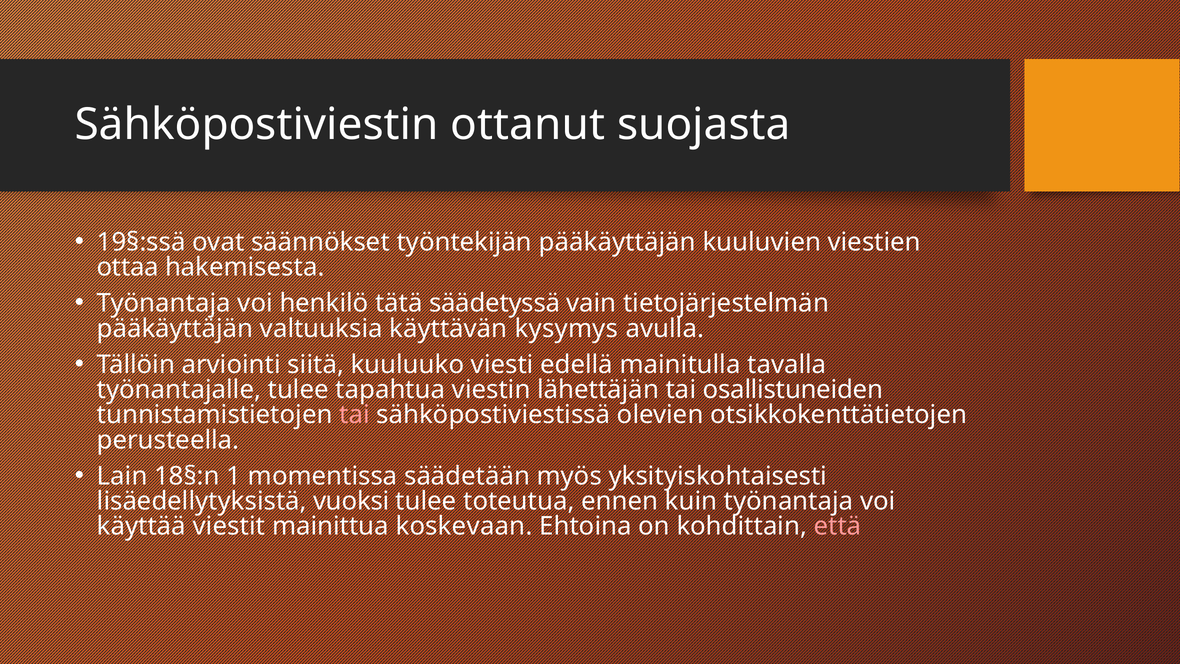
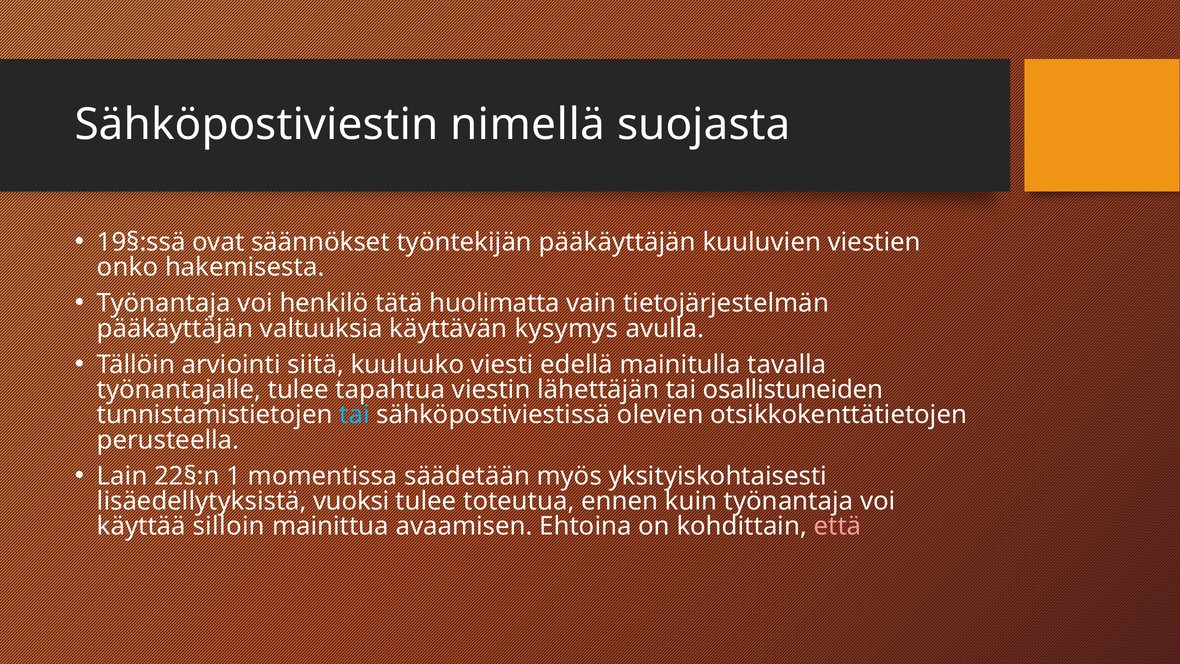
ottanut: ottanut -> nimellä
ottaa: ottaa -> onko
säädetyssä: säädetyssä -> huolimatta
tai at (355, 415) colour: pink -> light blue
18§:n: 18§:n -> 22§:n
viestit: viestit -> silloin
koskevaan: koskevaan -> avaamisen
